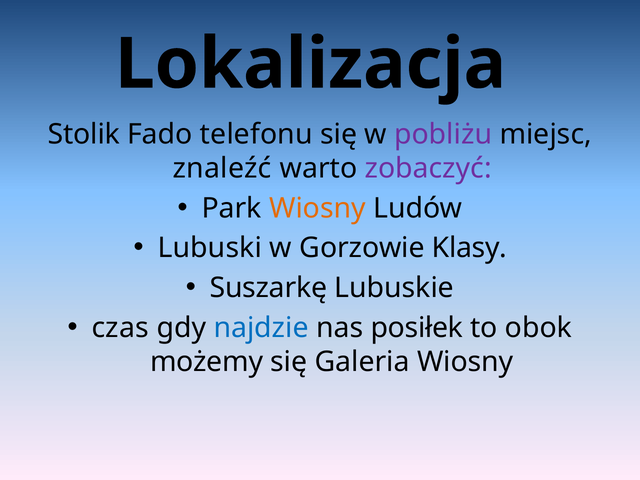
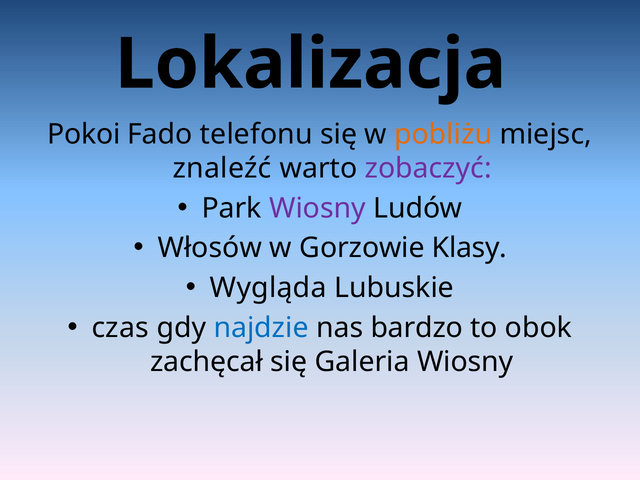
Stolik: Stolik -> Pokoi
pobliżu colour: purple -> orange
Wiosny at (317, 208) colour: orange -> purple
Lubuski: Lubuski -> Włosów
Suszarkę: Suszarkę -> Wygląda
posiłek: posiłek -> bardzo
możemy: możemy -> zachęcał
